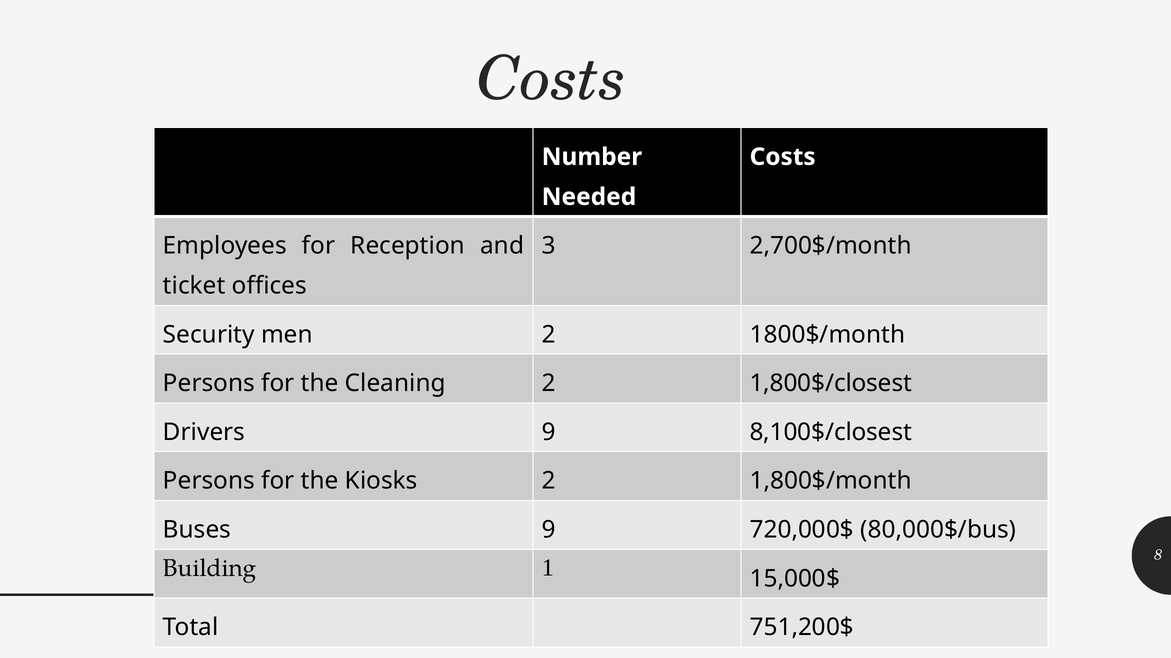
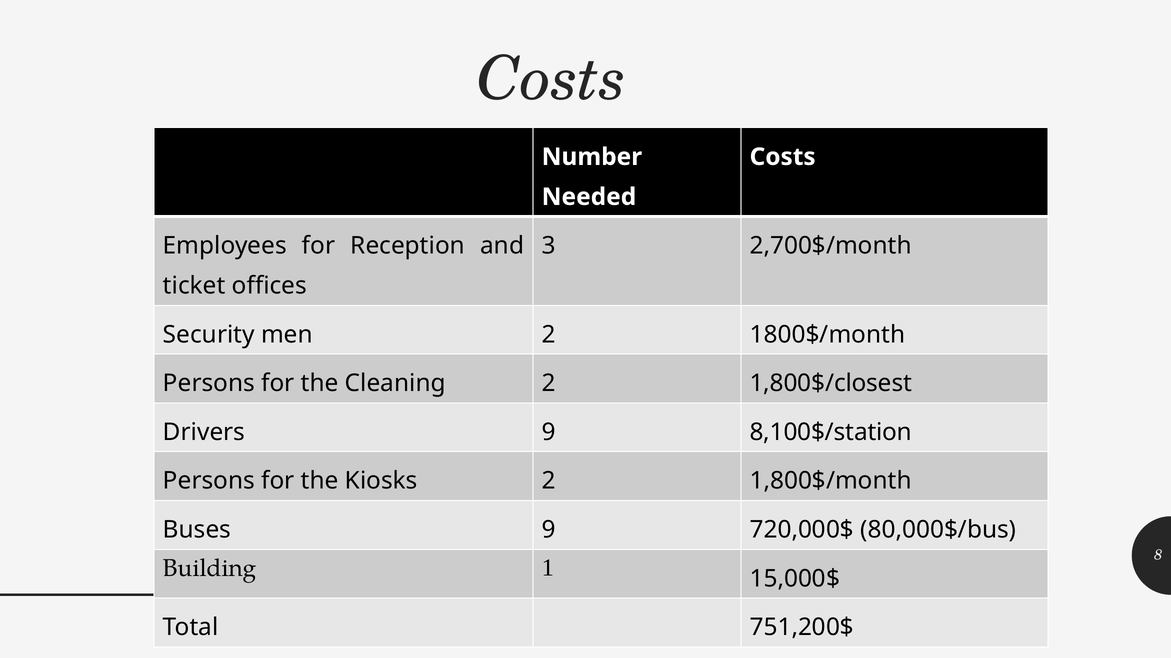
8,100$/closest: 8,100$/closest -> 8,100$/station
